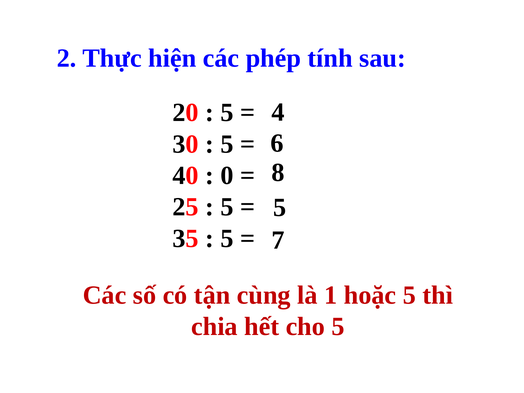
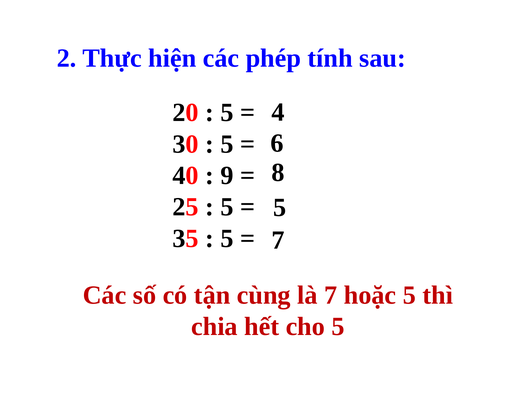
0: 0 -> 9
là 1: 1 -> 7
